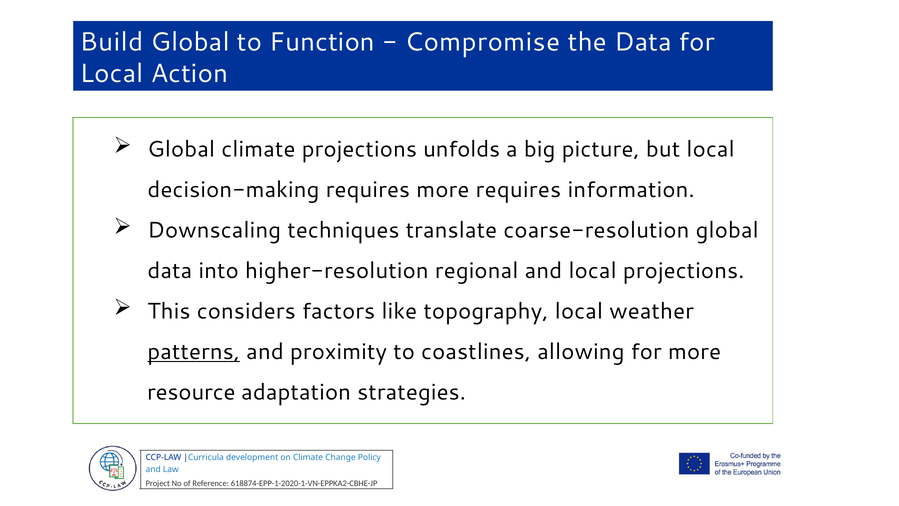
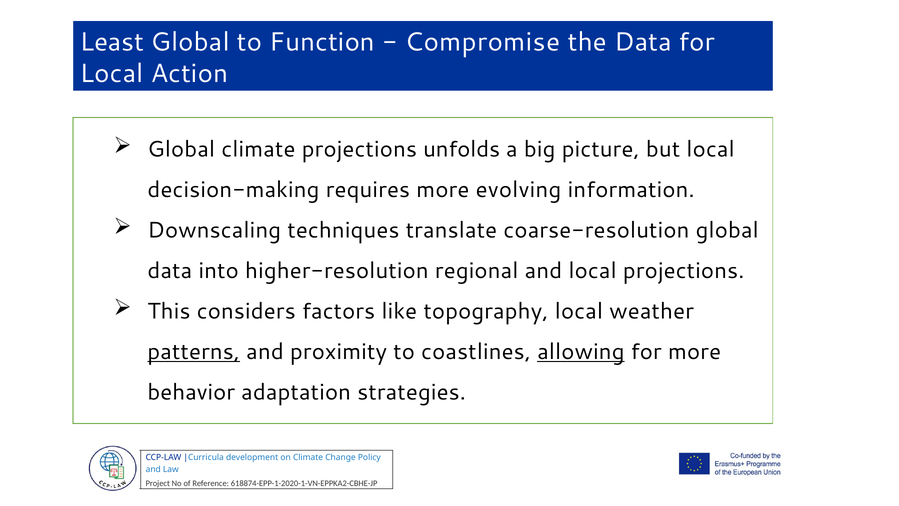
Build: Build -> Least
more requires: requires -> evolving
allowing underline: none -> present
resource: resource -> behavior
